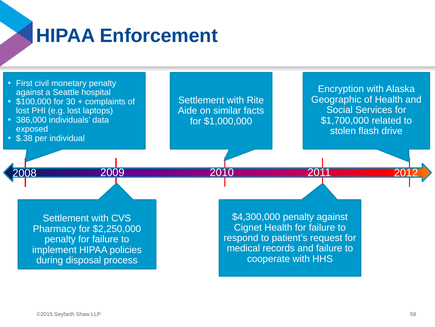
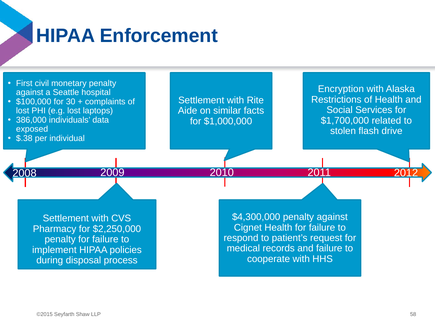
Geographic: Geographic -> Restrictions
